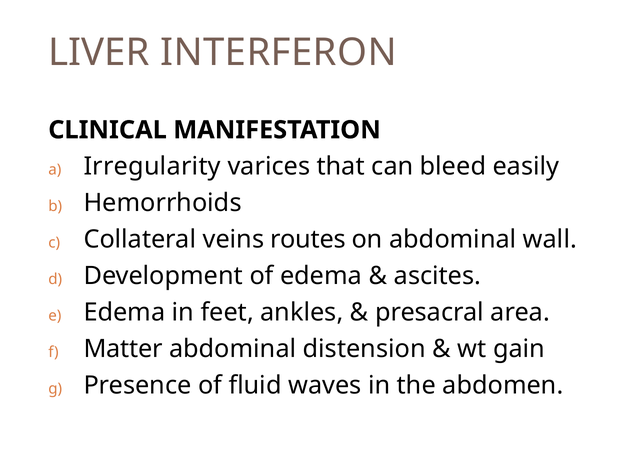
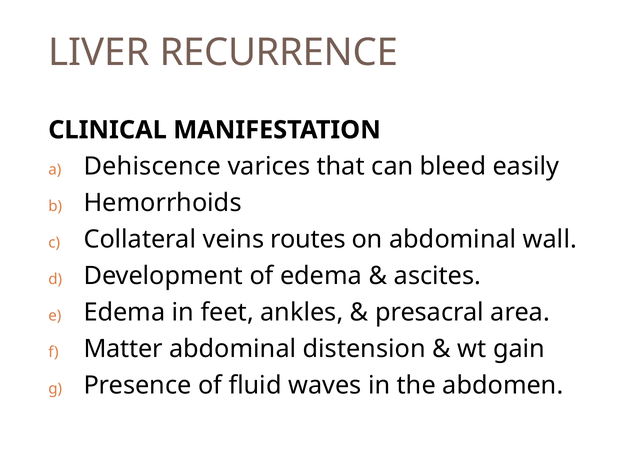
INTERFERON: INTERFERON -> RECURRENCE
Irregularity: Irregularity -> Dehiscence
